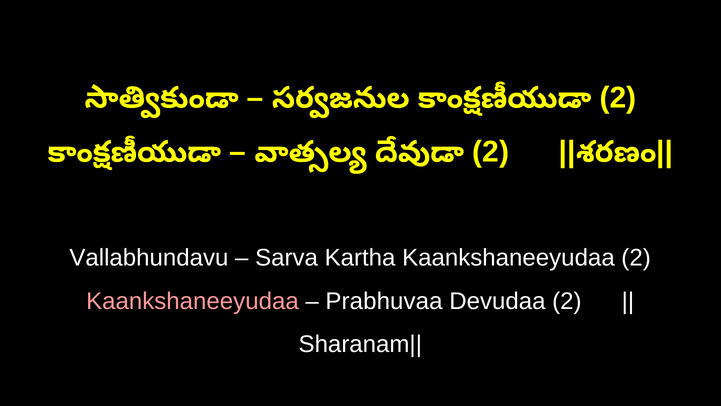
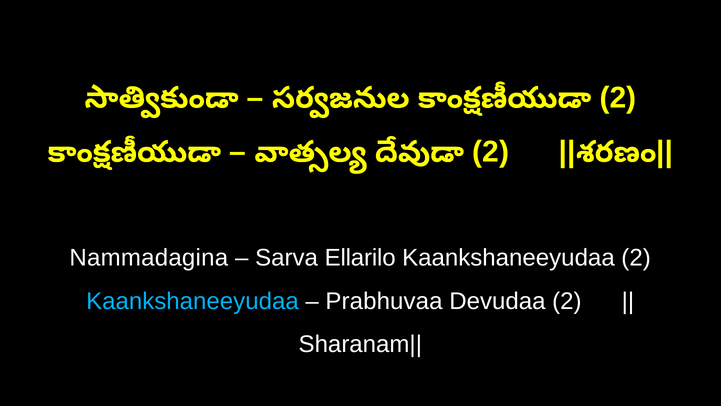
Vallabhundavu: Vallabhundavu -> Nammadagina
Kartha: Kartha -> Ellarilo
Kaankshaneeyudaa at (192, 301) colour: pink -> light blue
